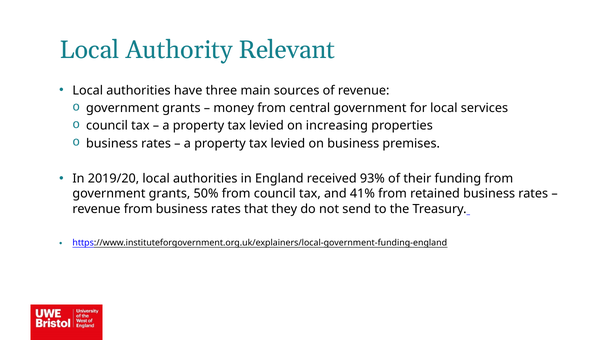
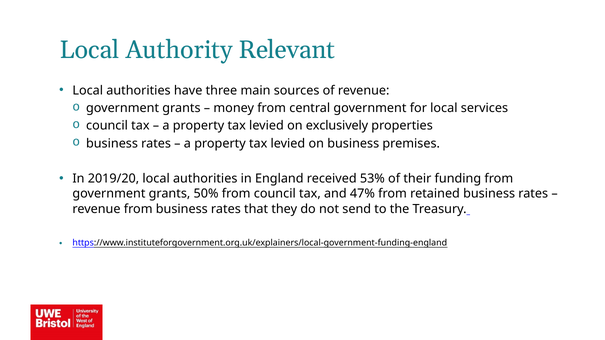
increasing: increasing -> exclusively
93%: 93% -> 53%
41%: 41% -> 47%
